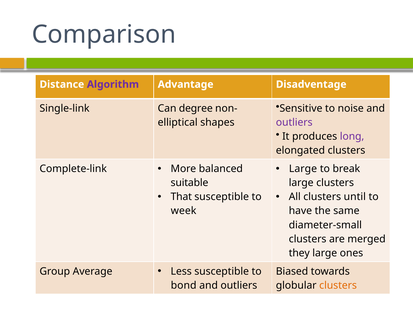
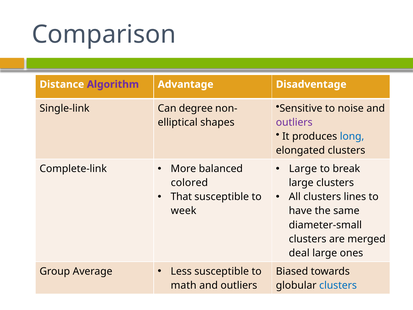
long colour: purple -> blue
suitable: suitable -> colored
until: until -> lines
they: they -> deal
bond: bond -> math
clusters at (338, 285) colour: orange -> blue
